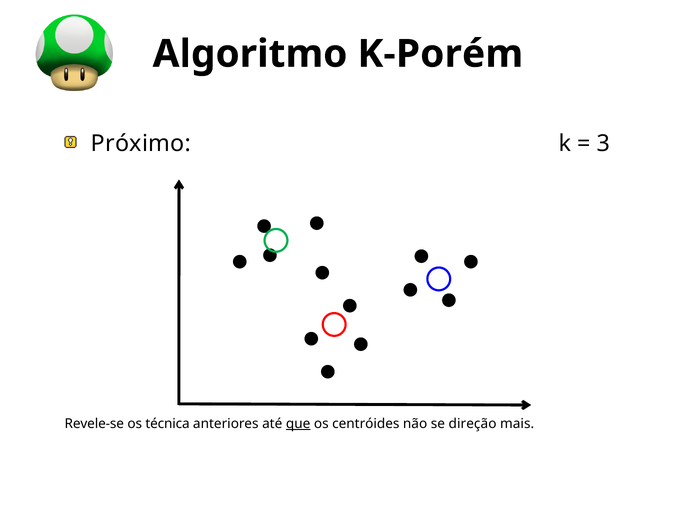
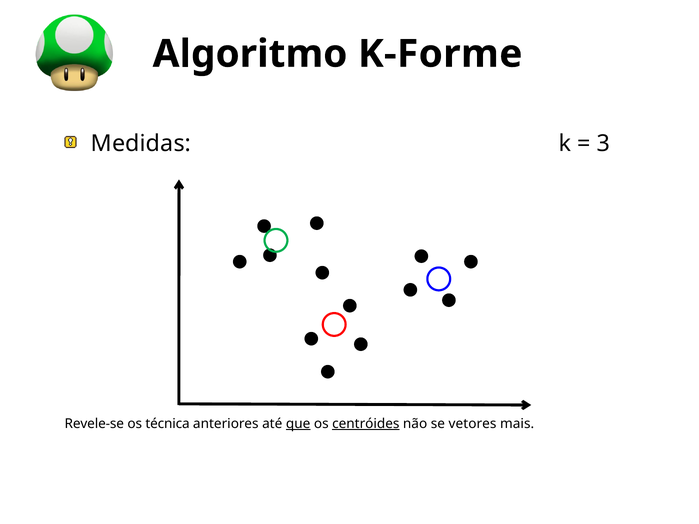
K-Porém: K-Porém -> K-Forme
Próximo: Próximo -> Medidas
centróides underline: none -> present
direção: direção -> vetores
